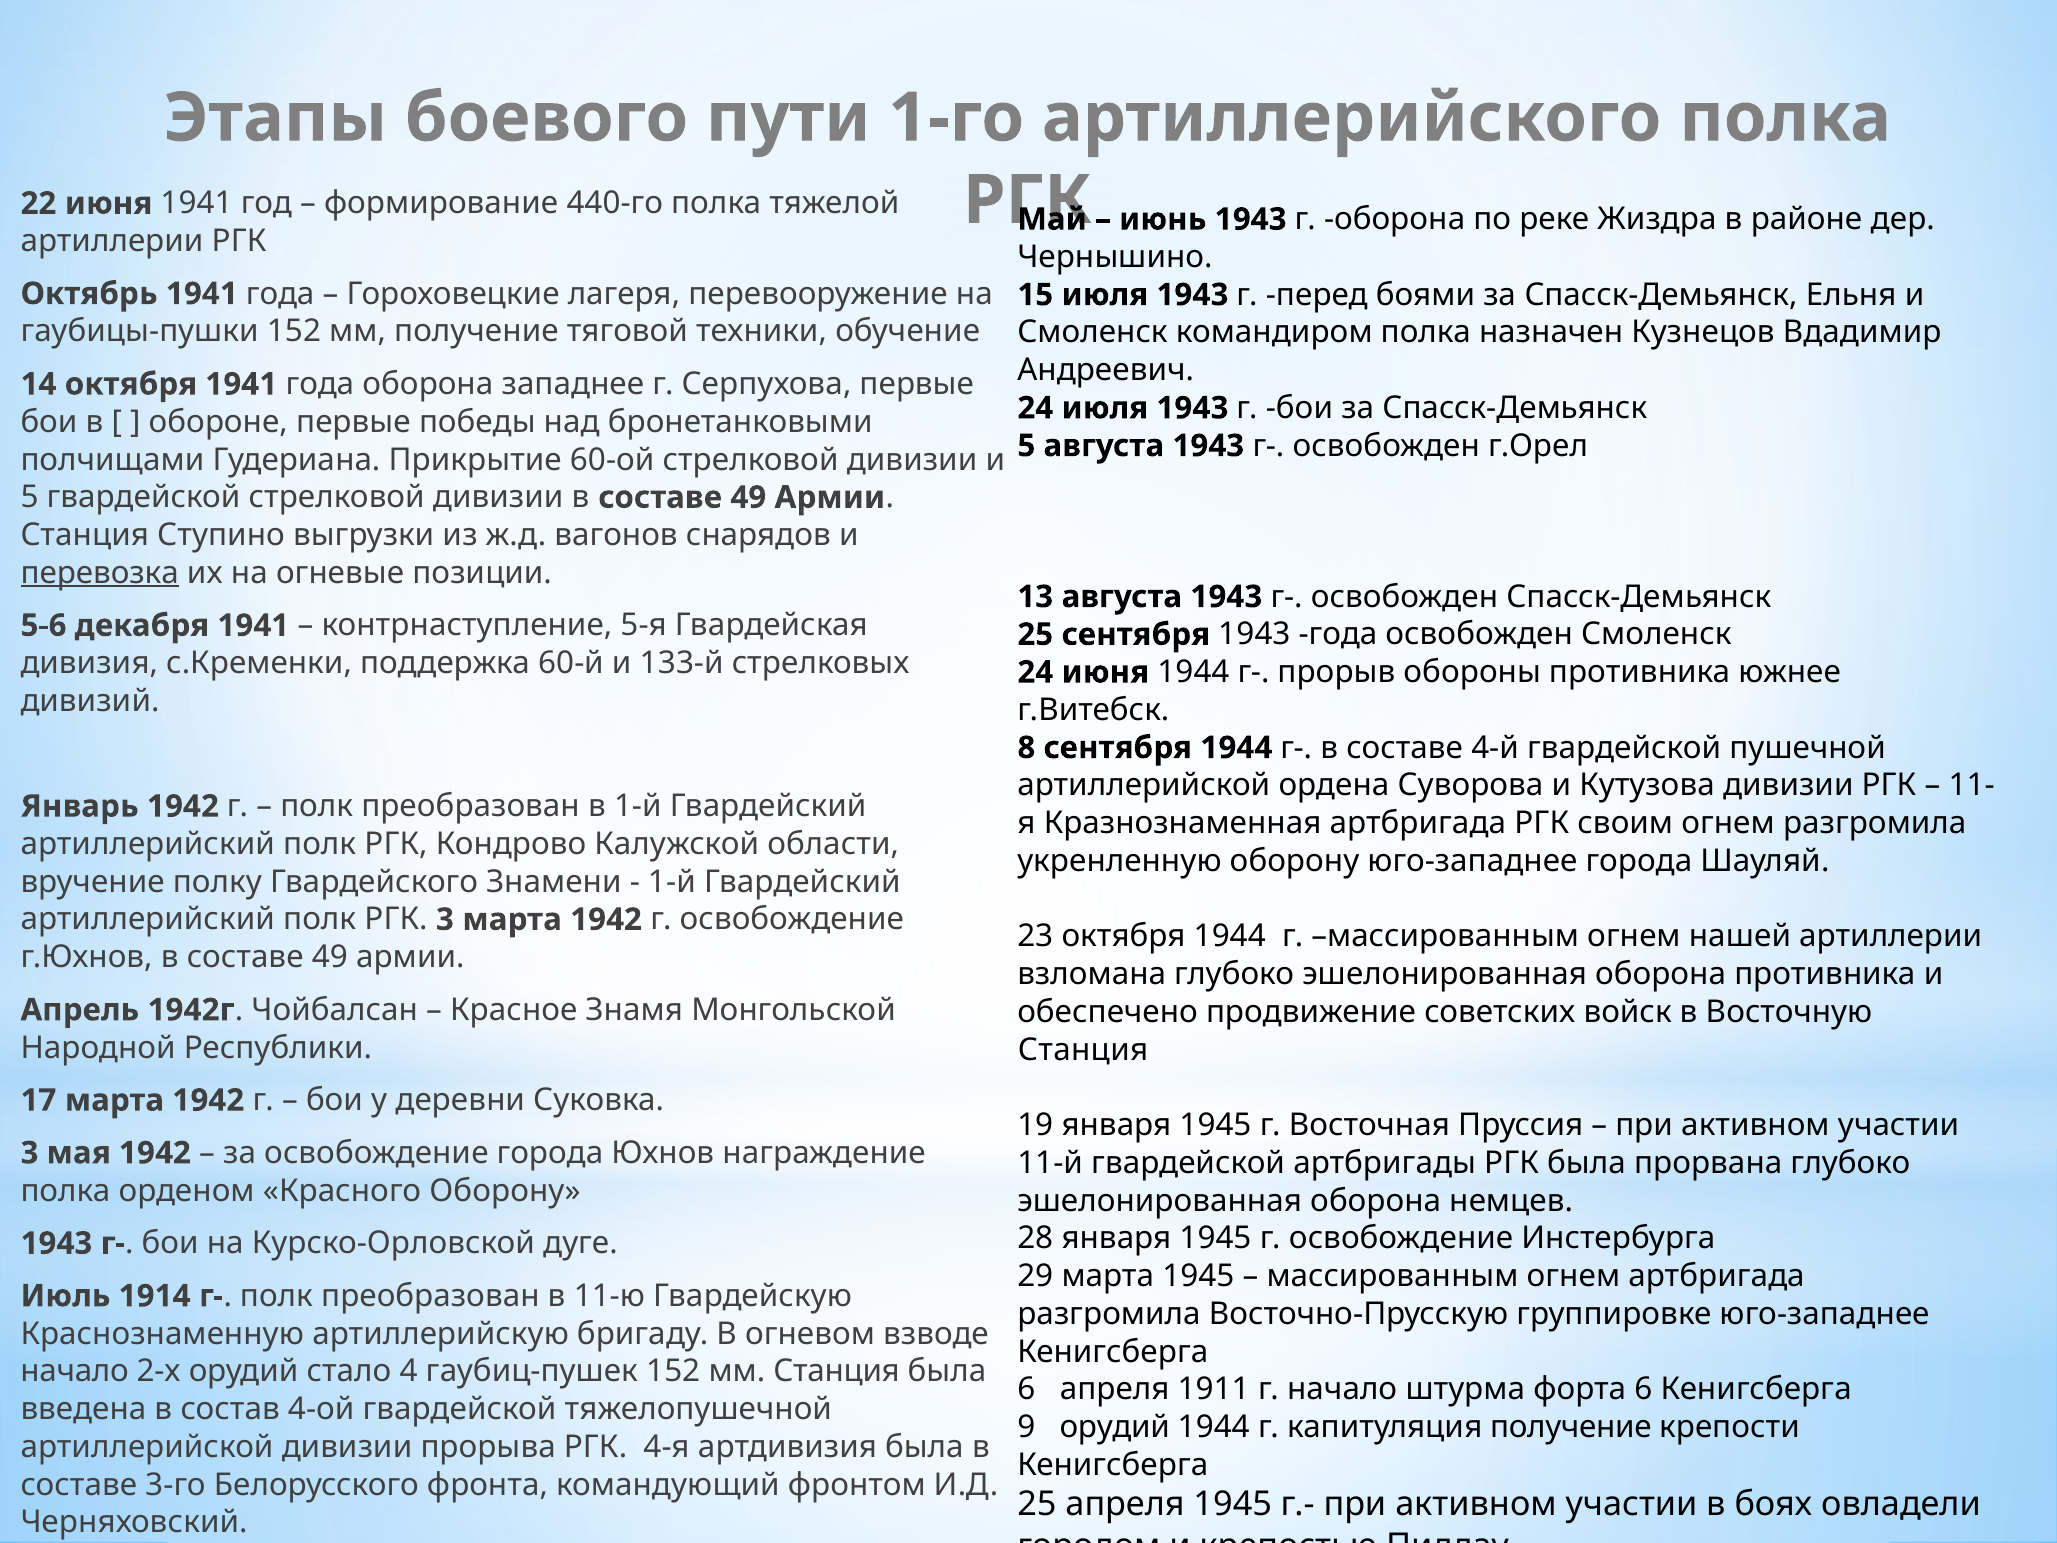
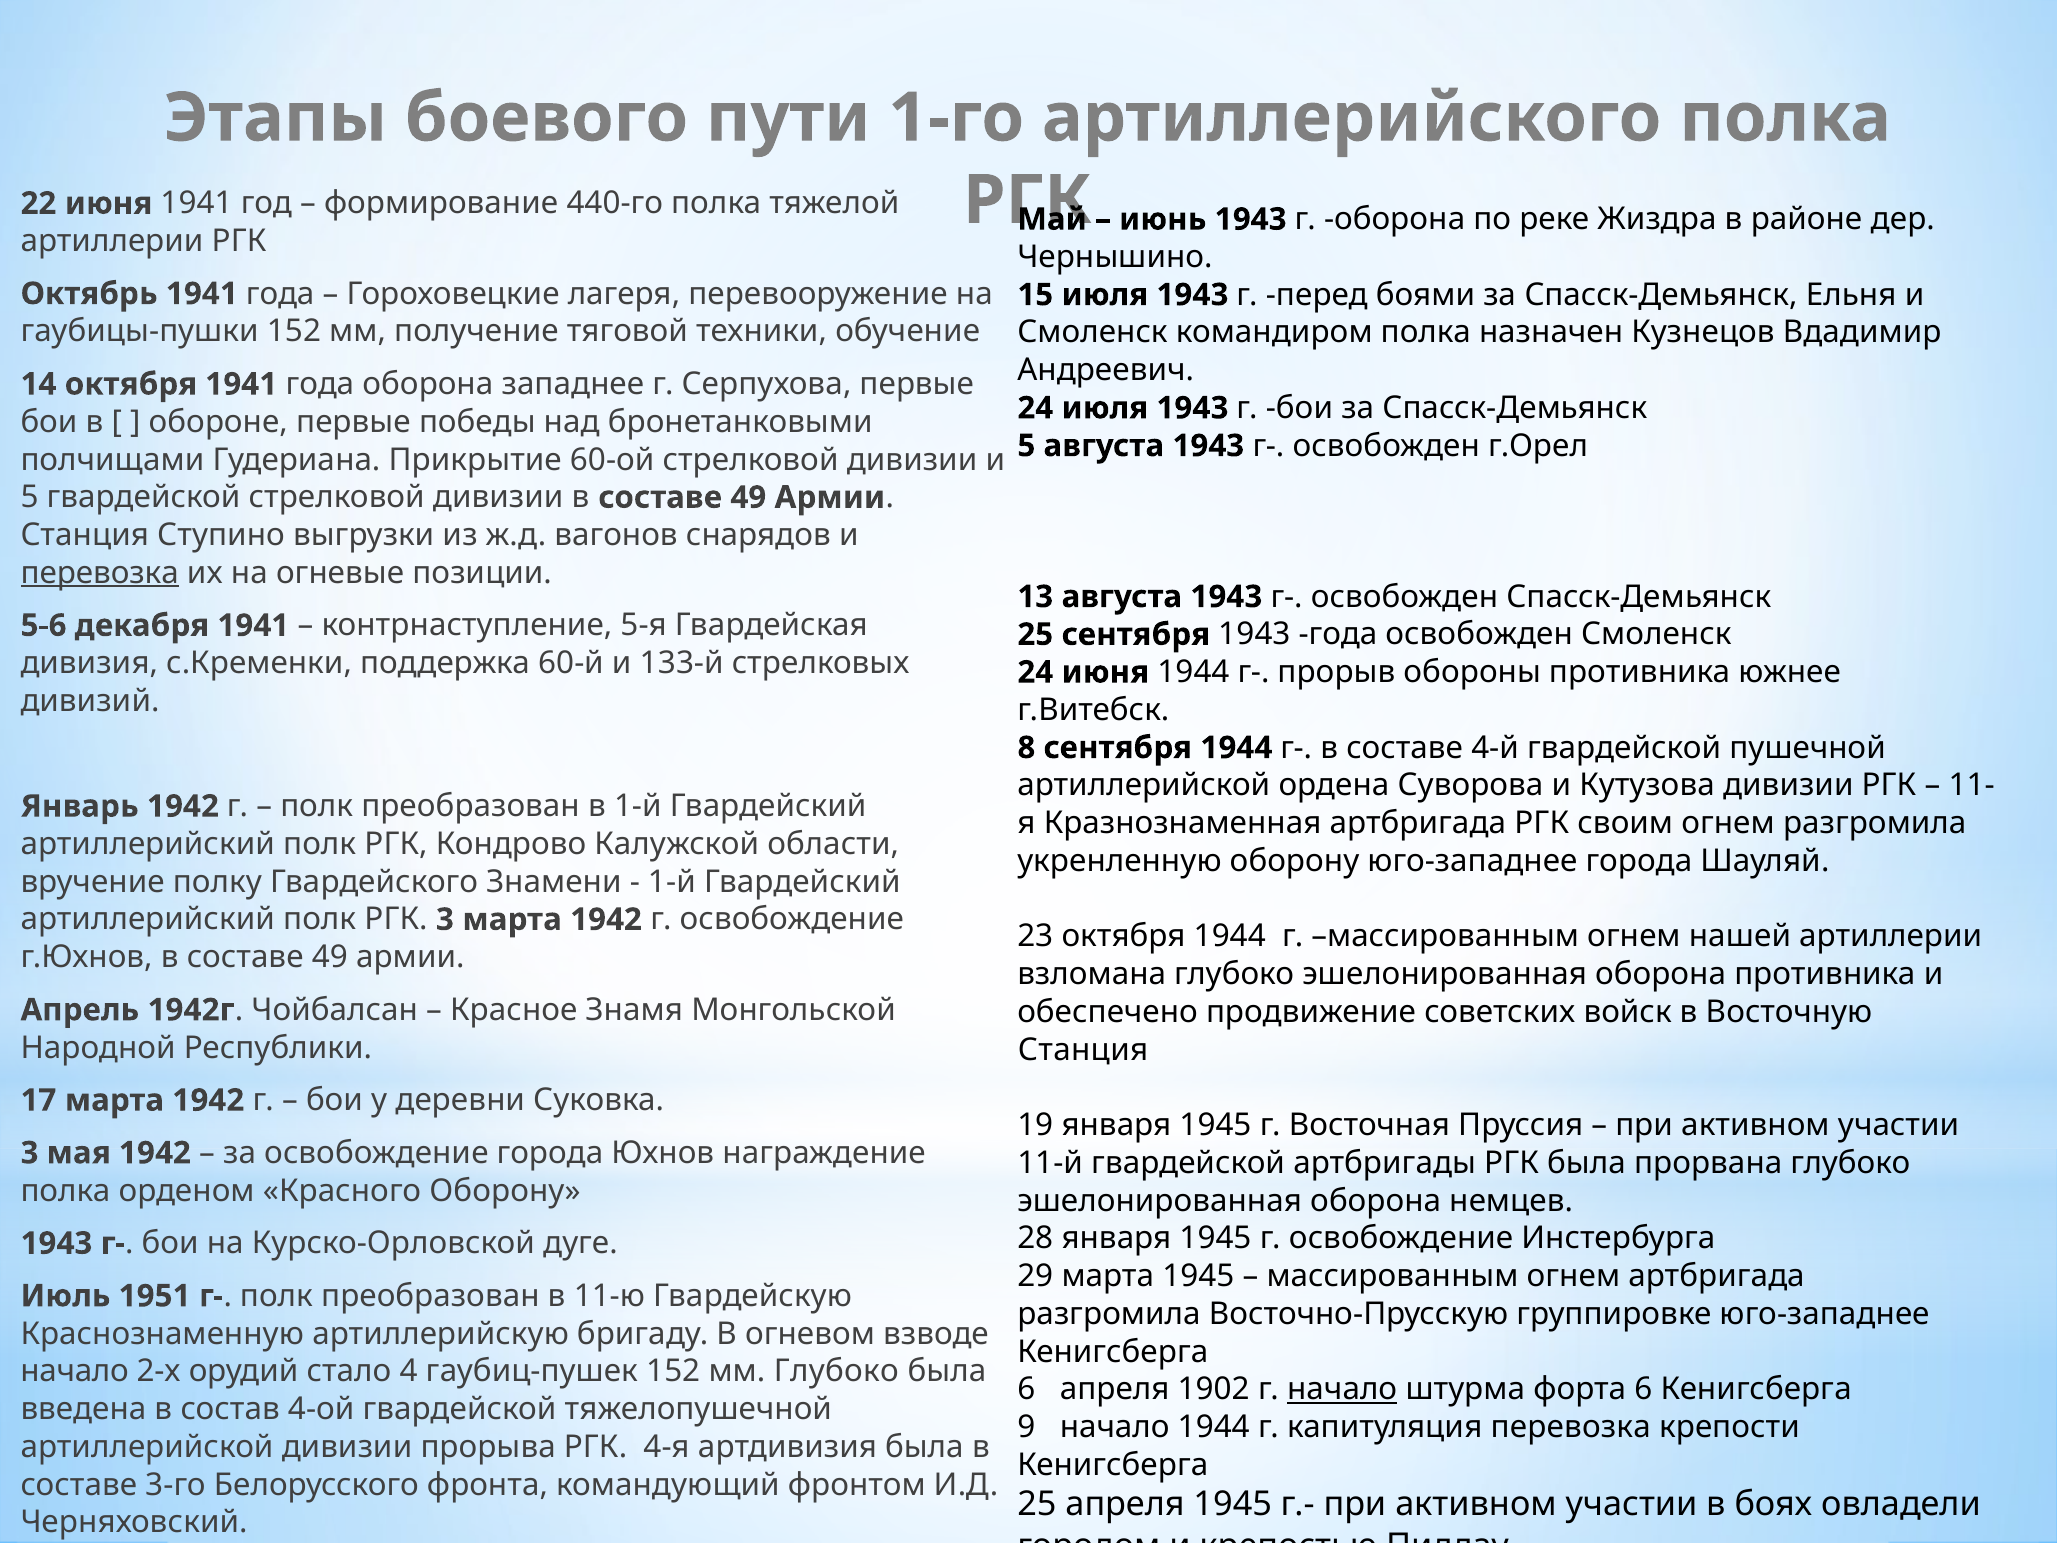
1914: 1914 -> 1951
мм Станция: Станция -> Глубоко
1911: 1911 -> 1902
начало at (1342, 1389) underline: none -> present
9 орудий: орудий -> начало
капитуляция получение: получение -> перевозка
